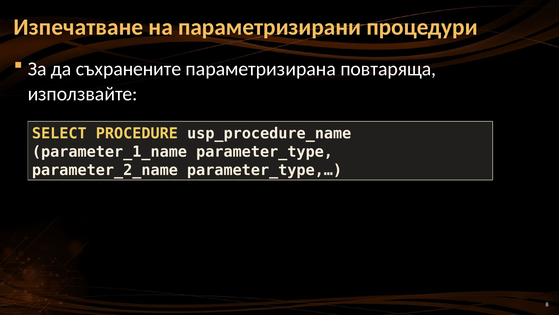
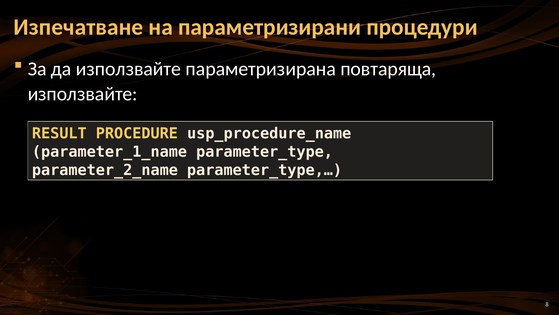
да съхранените: съхранените -> използвайте
SELECT: SELECT -> RESULT
